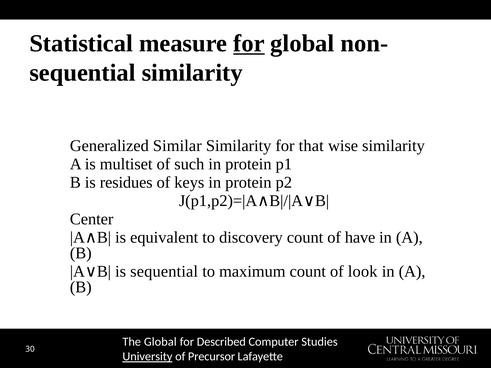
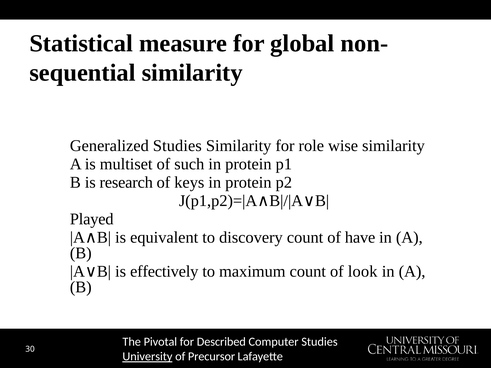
for at (249, 43) underline: present -> none
Generalized Similar: Similar -> Studies
that: that -> role
residues: residues -> research
Center: Center -> Played
is sequential: sequential -> effectively
The Global: Global -> Pivotal
